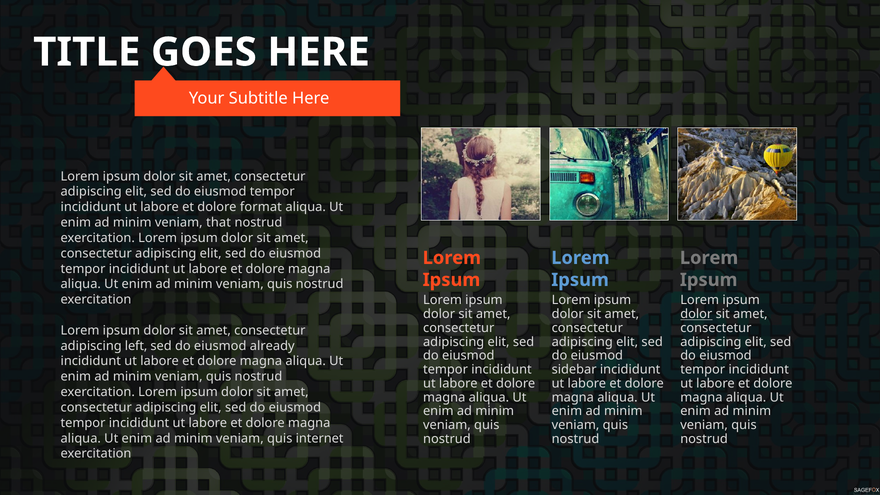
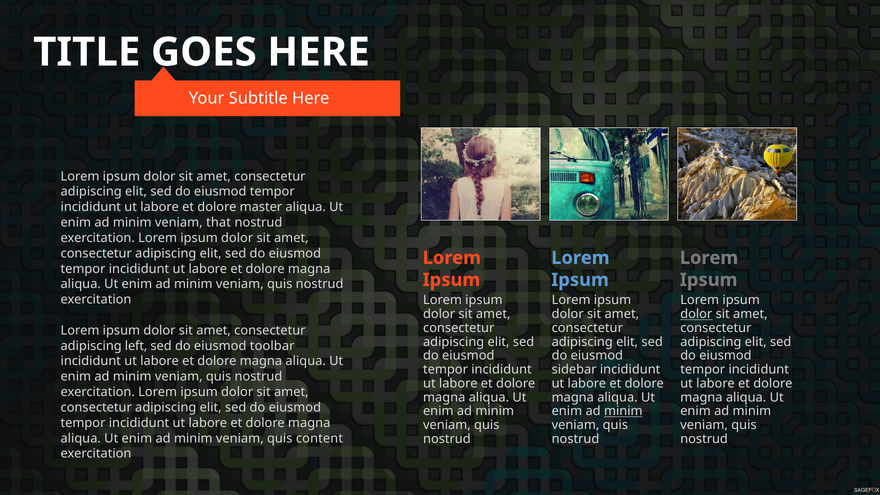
format: format -> master
already: already -> toolbar
minim at (623, 411) underline: none -> present
internet: internet -> content
